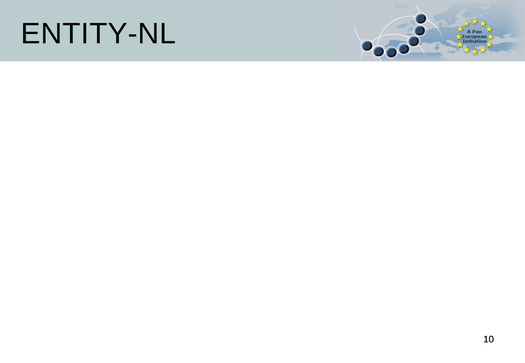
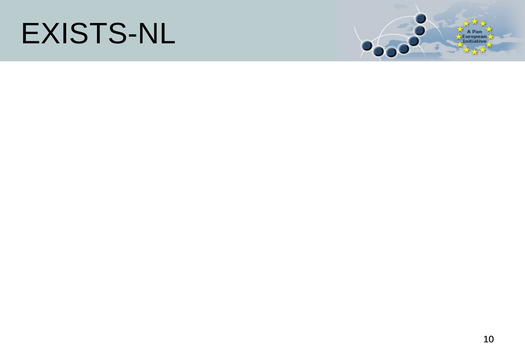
ENTITY-NL: ENTITY-NL -> EXISTS-NL
